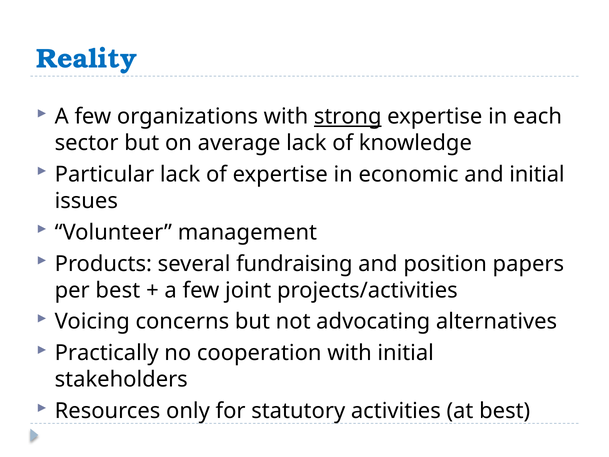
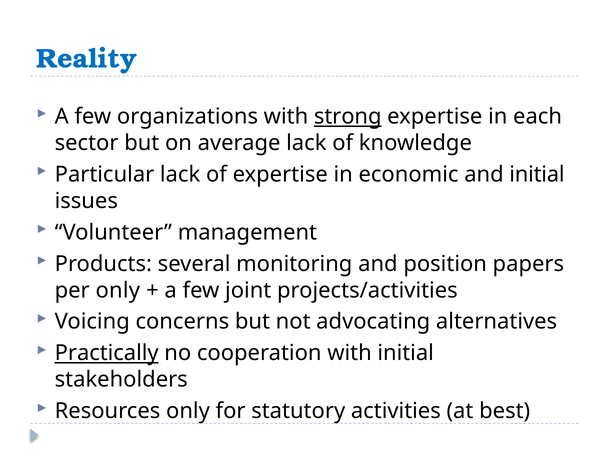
fundraising: fundraising -> monitoring
per best: best -> only
Practically underline: none -> present
